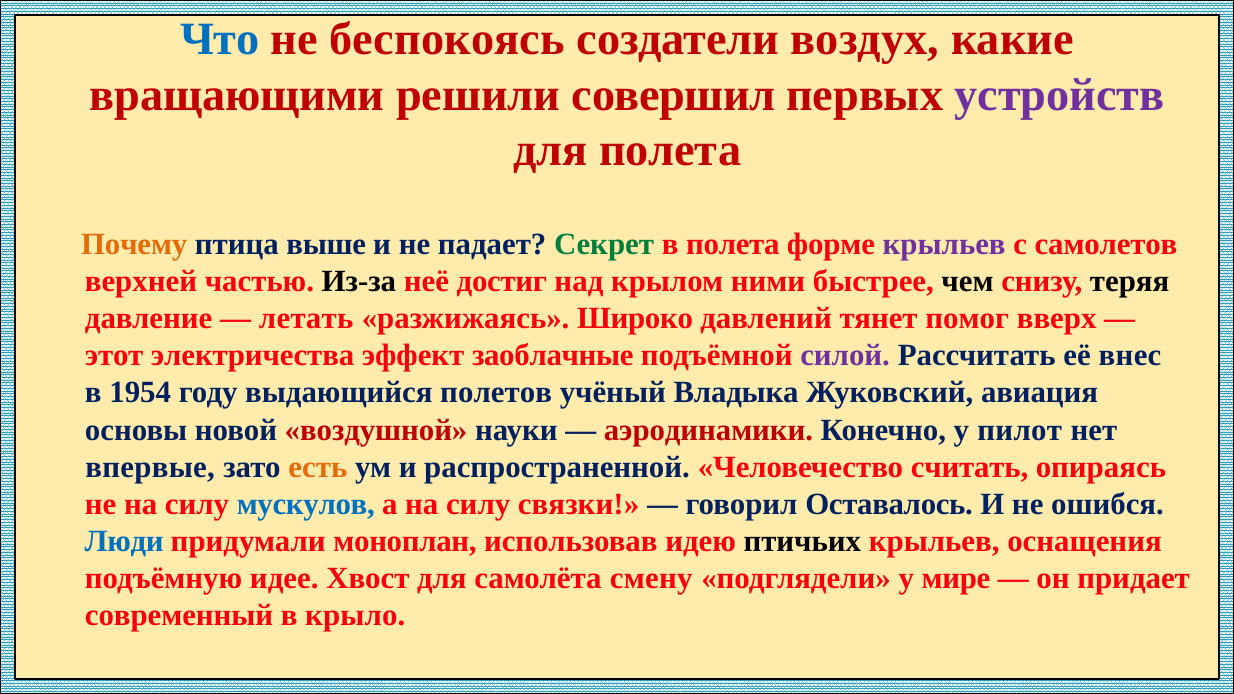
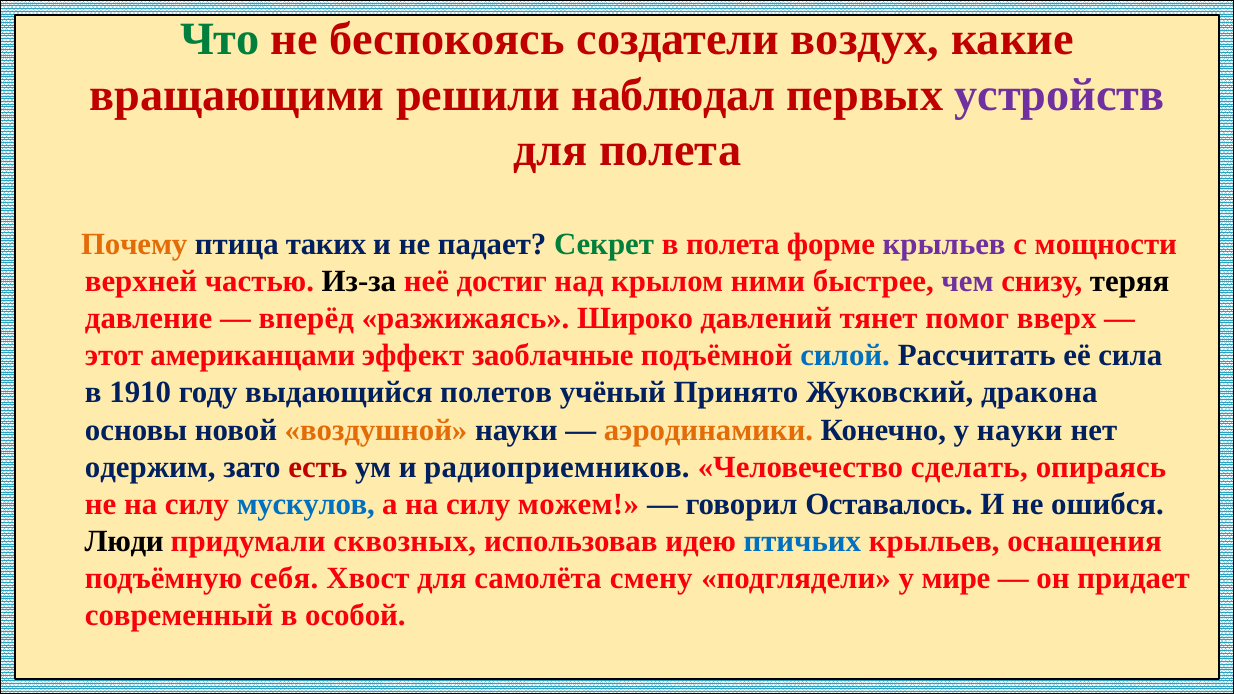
Что colour: blue -> green
совершил: совершил -> наблюдал
выше: выше -> таких
самолетов: самолетов -> мощности
чем colour: black -> purple
летать: летать -> вперёд
электричества: электричества -> американцами
силой colour: purple -> blue
внес: внес -> сила
1954: 1954 -> 1910
Владыка: Владыка -> Принято
авиация: авиация -> дракона
воздушной colour: red -> orange
аэродинамики colour: red -> orange
у пилот: пилот -> науки
впервые: впервые -> одержим
есть colour: orange -> red
распространенной: распространенной -> радиоприемников
считать: считать -> сделать
связки: связки -> можем
Люди colour: blue -> black
моноплан: моноплан -> сквозных
птичьих colour: black -> blue
идее: идее -> себя
крыло: крыло -> особой
